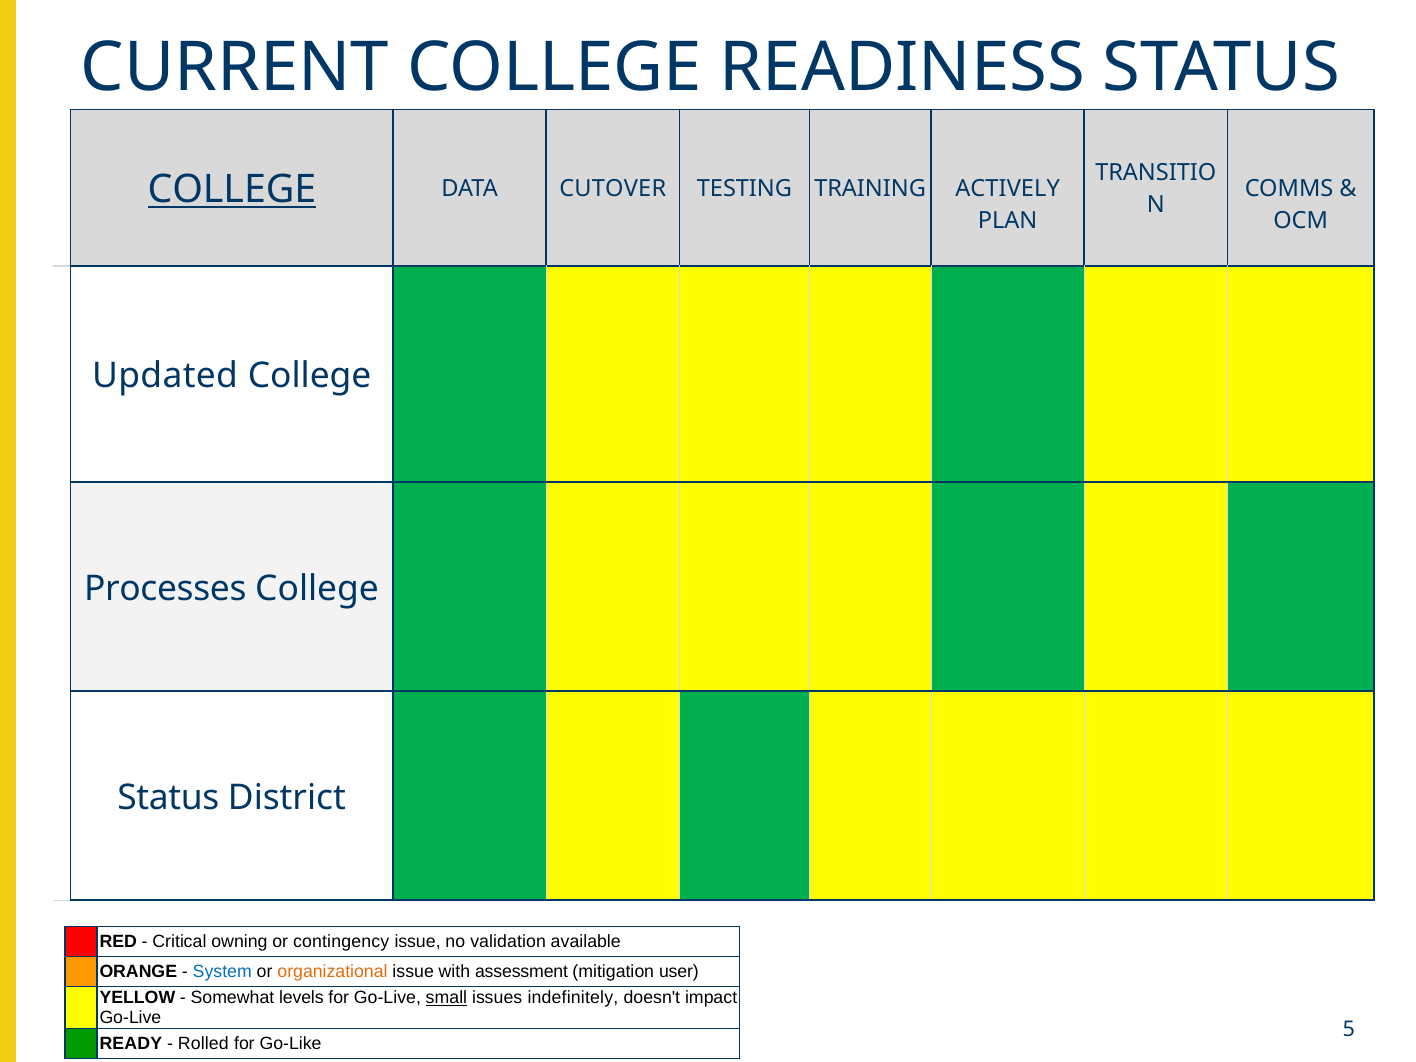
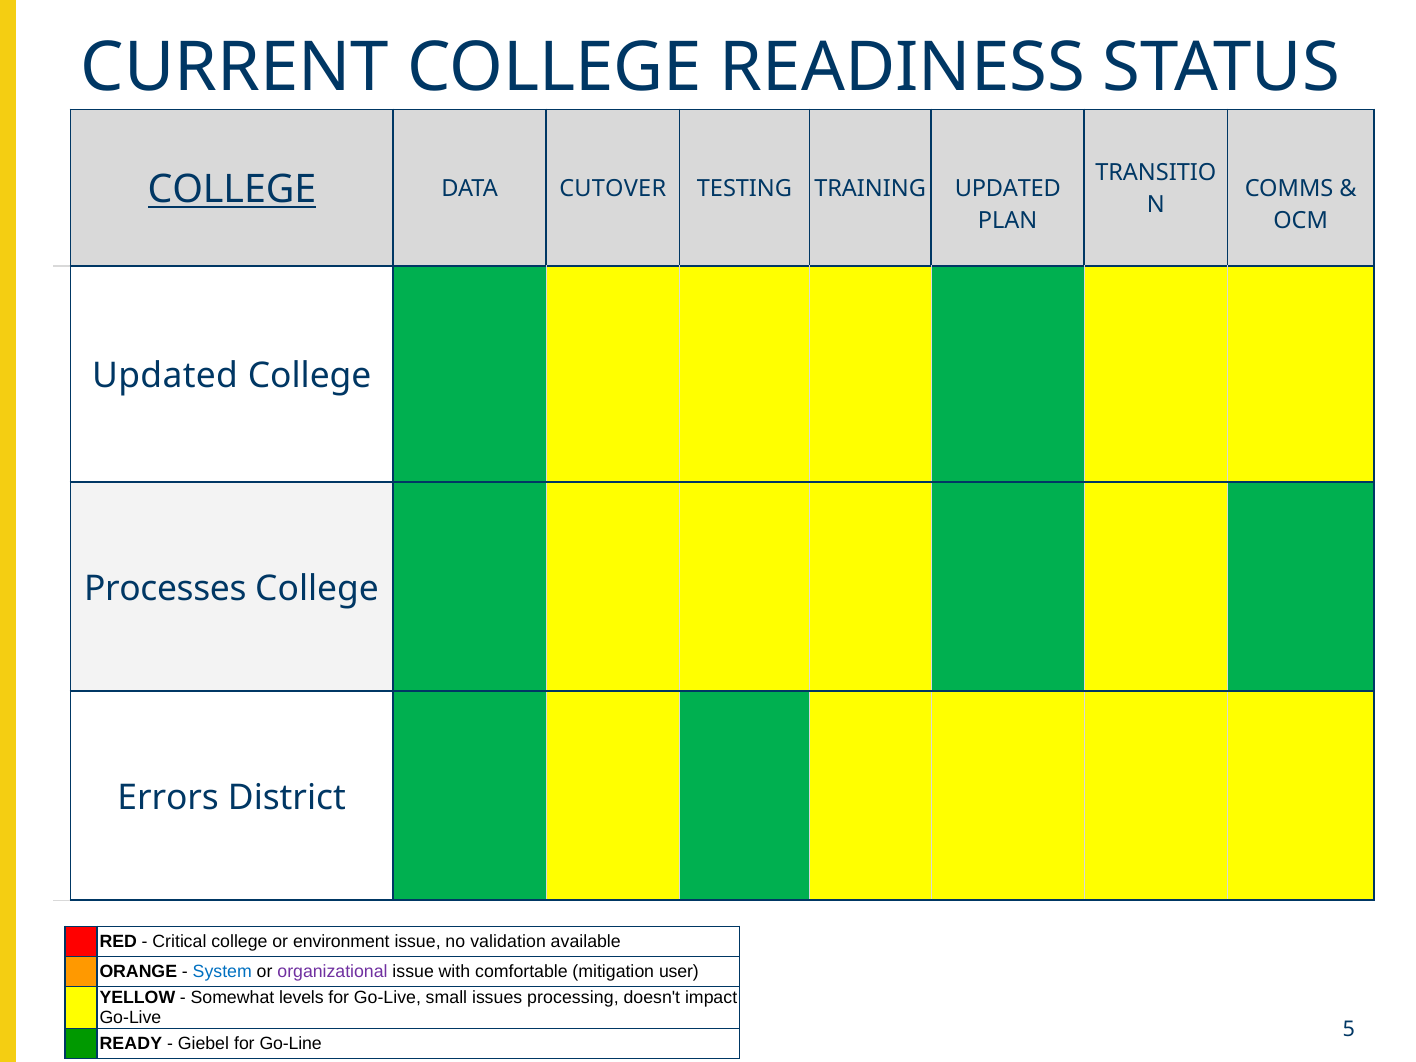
TRAINING ACTIVELY: ACTIVELY -> UPDATED
Status at (168, 798): Status -> Errors
Critical owning: owning -> college
contingency: contingency -> environment
organizational colour: orange -> purple
assessment: assessment -> comfortable
small underline: present -> none
indefinitely: indefinitely -> processing
Rolled: Rolled -> Giebel
Go-Like: Go-Like -> Go-Line
